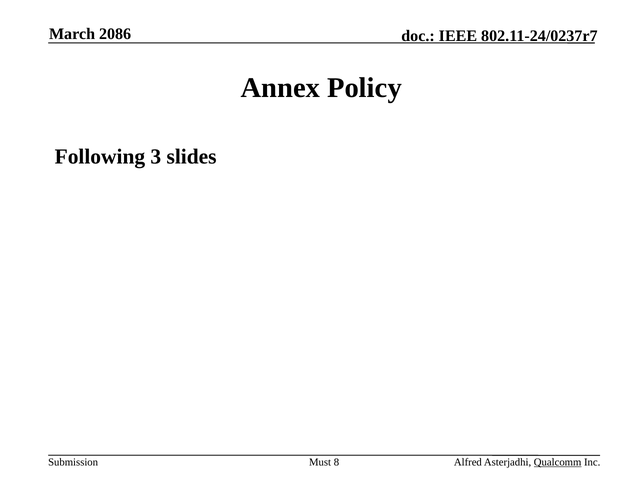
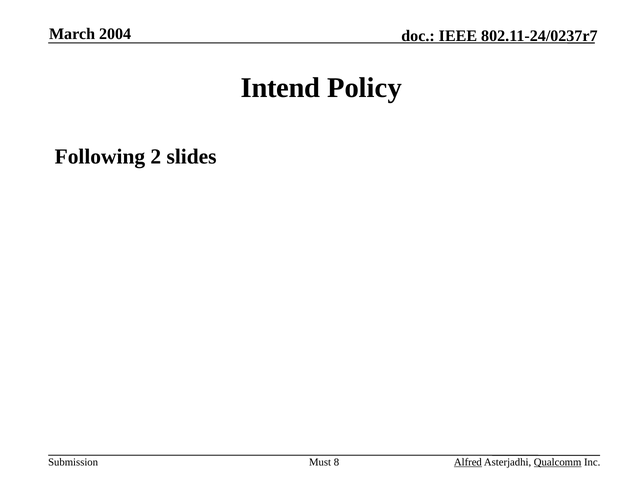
2086: 2086 -> 2004
Annex: Annex -> Intend
3: 3 -> 2
Alfred underline: none -> present
